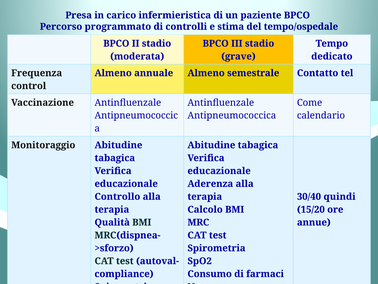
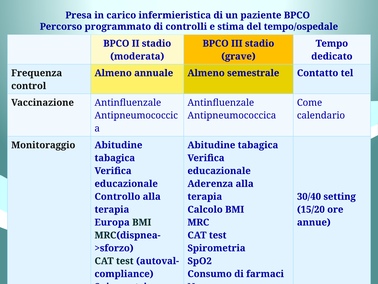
quindi: quindi -> setting
Qualità: Qualità -> Europa
